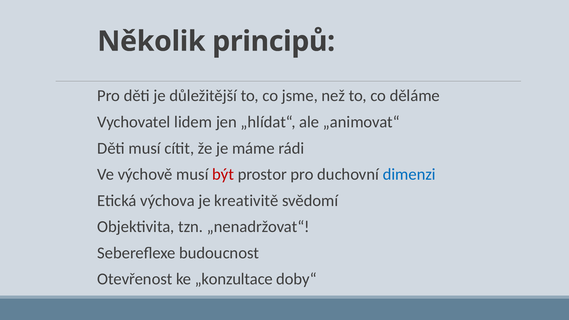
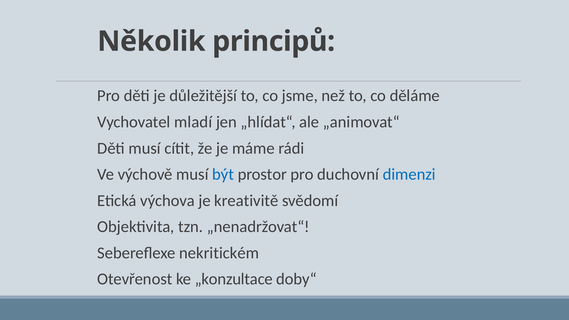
lidem: lidem -> mladí
být colour: red -> blue
budoucnost: budoucnost -> nekritickém
